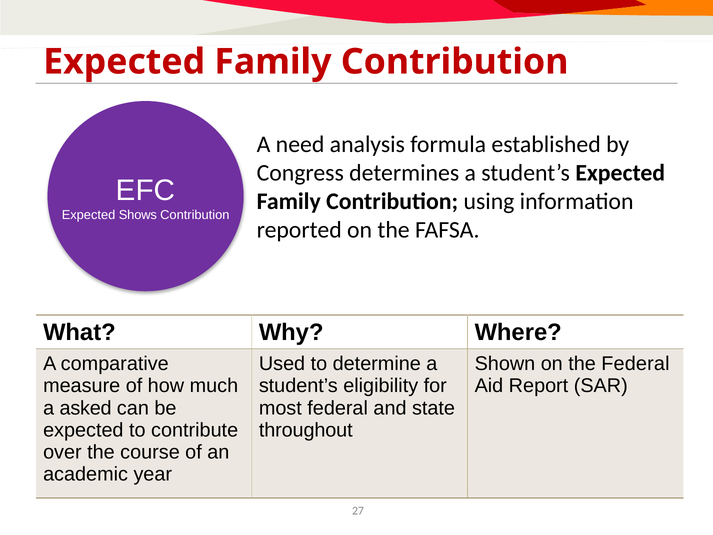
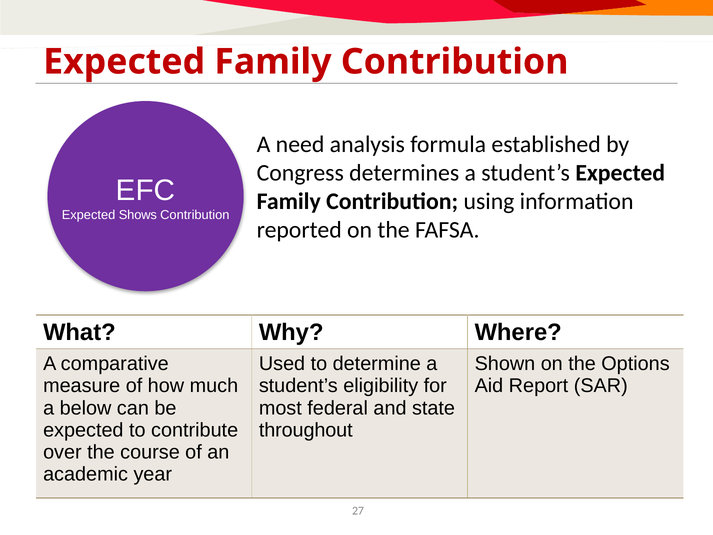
the Federal: Federal -> Options
asked: asked -> below
